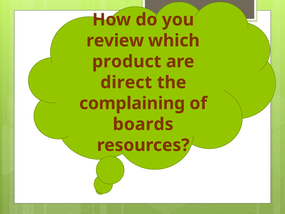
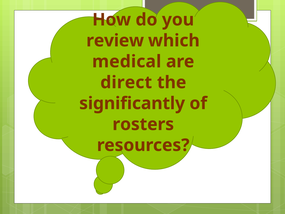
product: product -> medical
complaining: complaining -> significantly
boards: boards -> rosters
